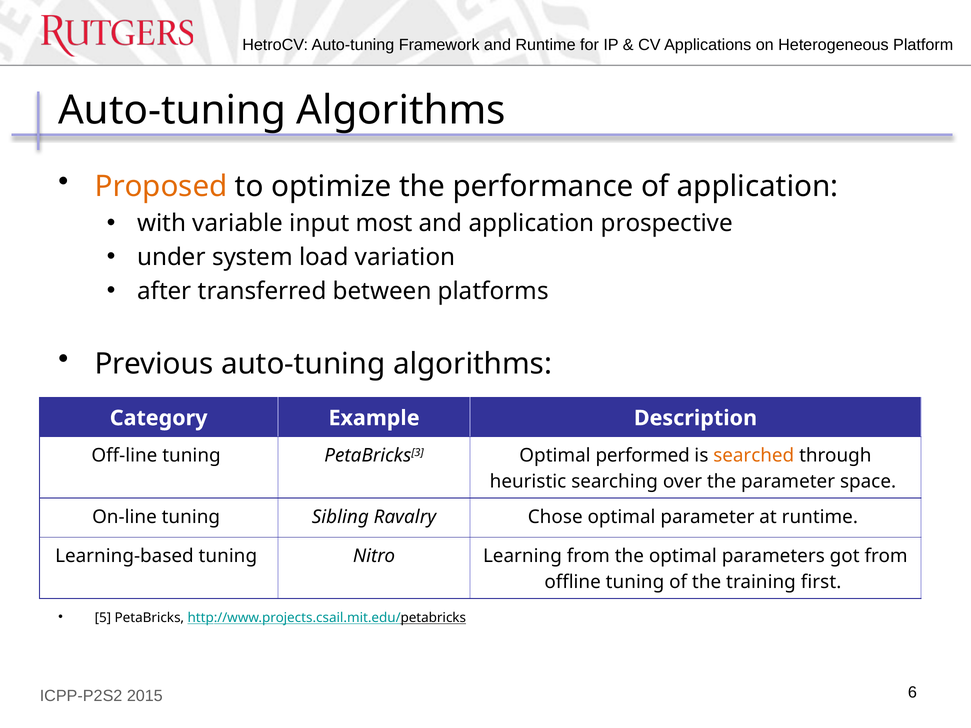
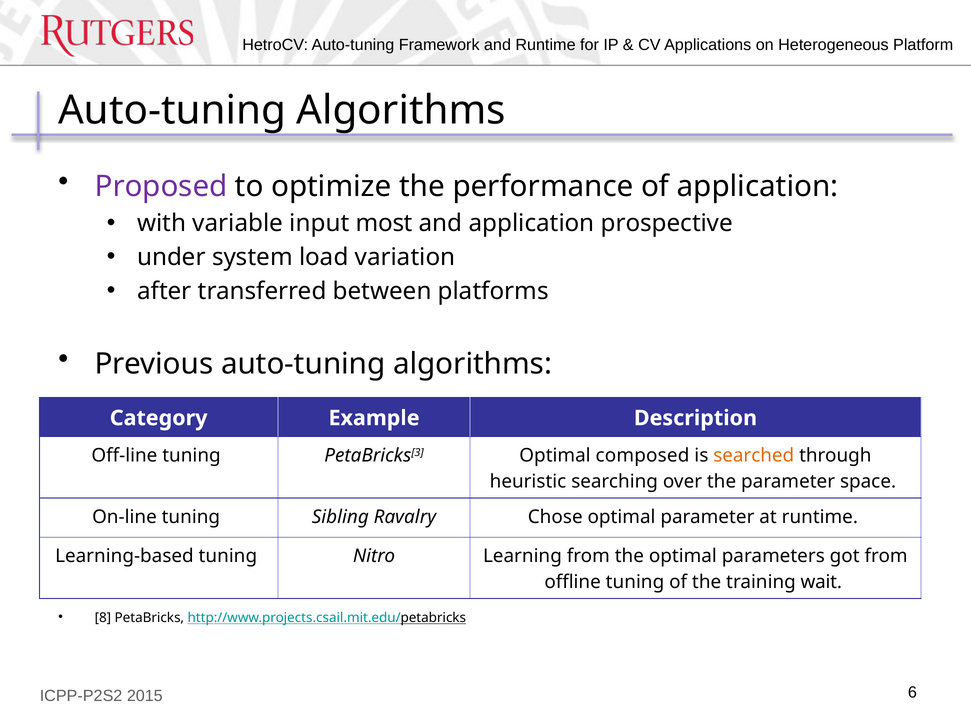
Proposed colour: orange -> purple
performed: performed -> composed
first: first -> wait
5: 5 -> 8
